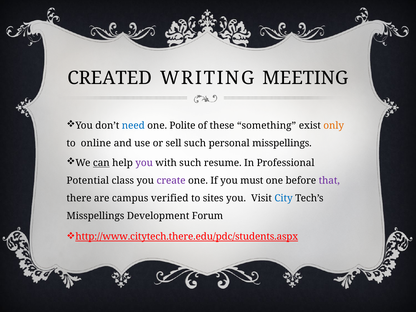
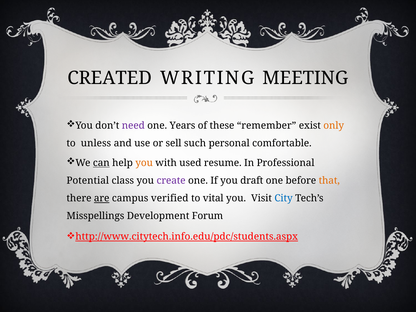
need colour: blue -> purple
Polite: Polite -> Years
something: something -> remember
online: online -> unless
personal misspellings: misspellings -> comfortable
you at (144, 163) colour: purple -> orange
with such: such -> used
must: must -> draft
that colour: purple -> orange
are underline: none -> present
sites: sites -> vital
http://www.citytech.there.edu/pdc/students.aspx: http://www.citytech.there.edu/pdc/students.aspx -> http://www.citytech.info.edu/pdc/students.aspx
